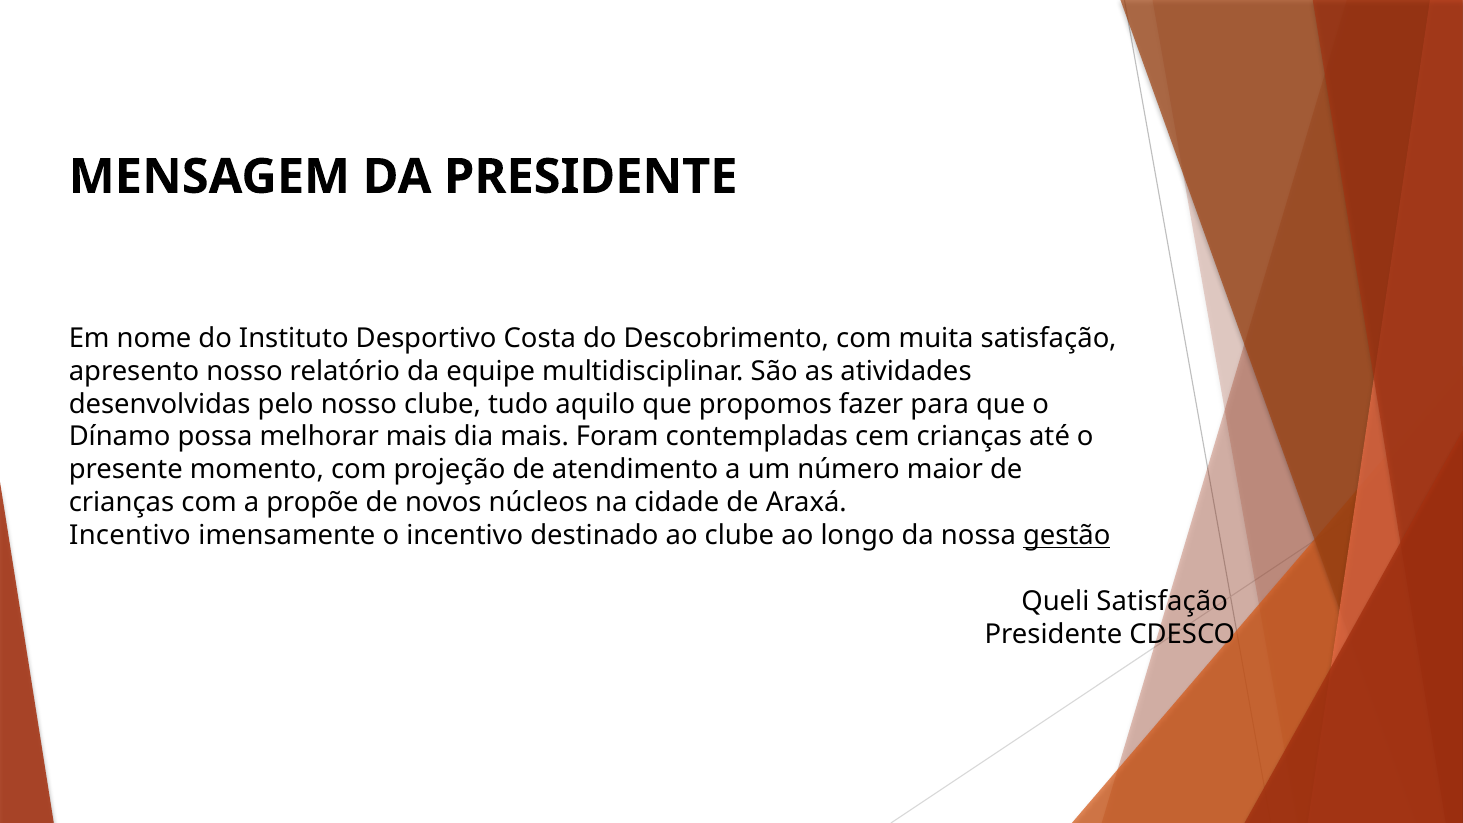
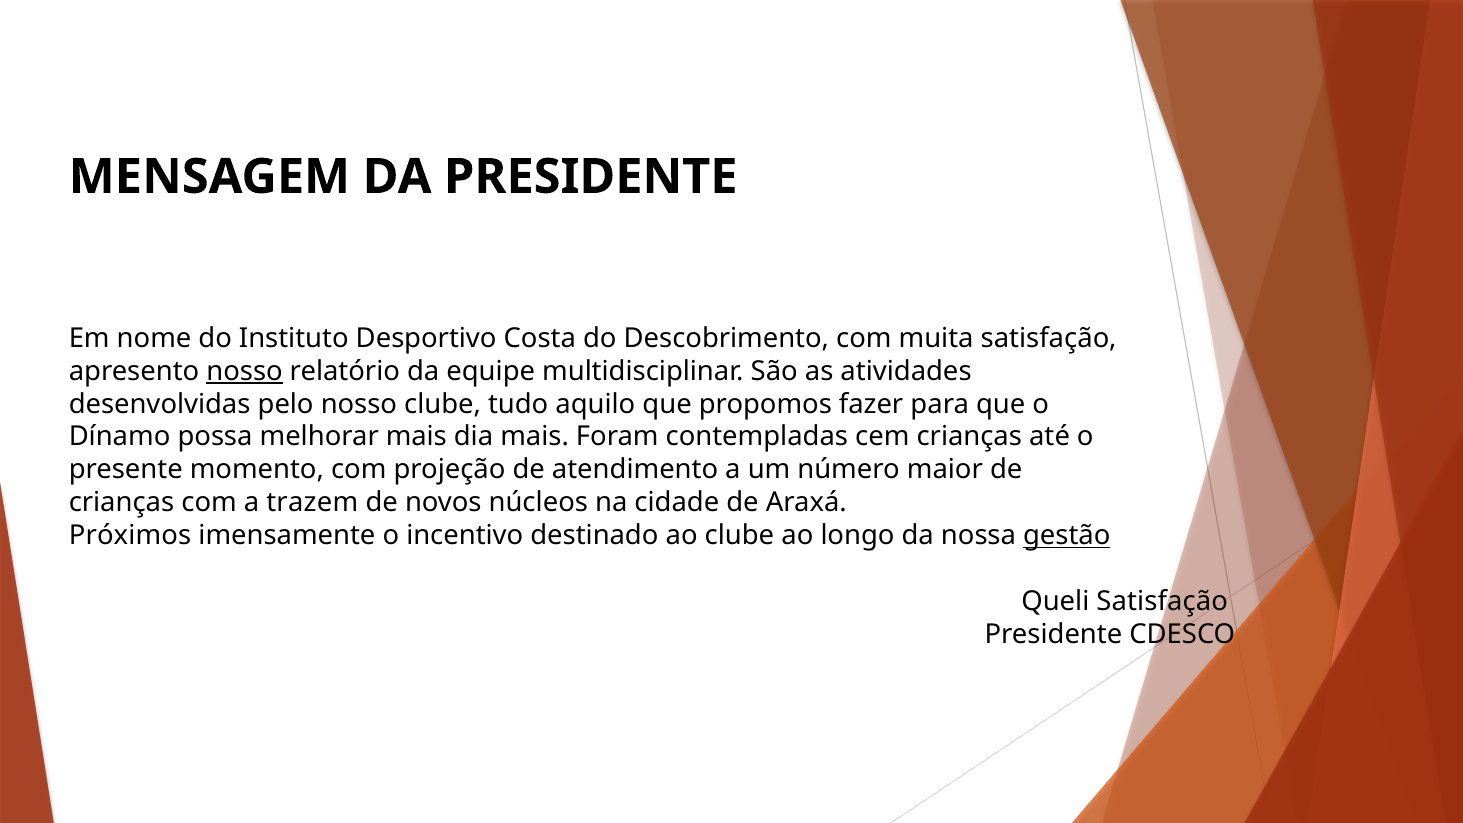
nosso at (245, 371) underline: none -> present
propõe: propõe -> trazem
Incentivo at (130, 536): Incentivo -> Próximos
